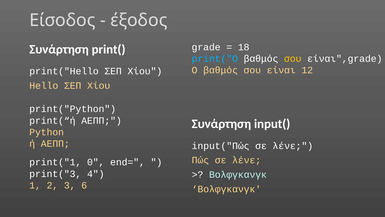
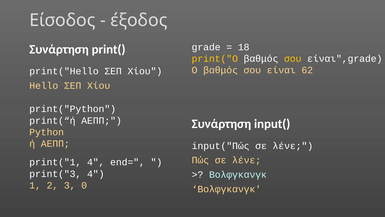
print("Ο colour: light blue -> yellow
12: 12 -> 62
print("1 0: 0 -> 4
6: 6 -> 0
